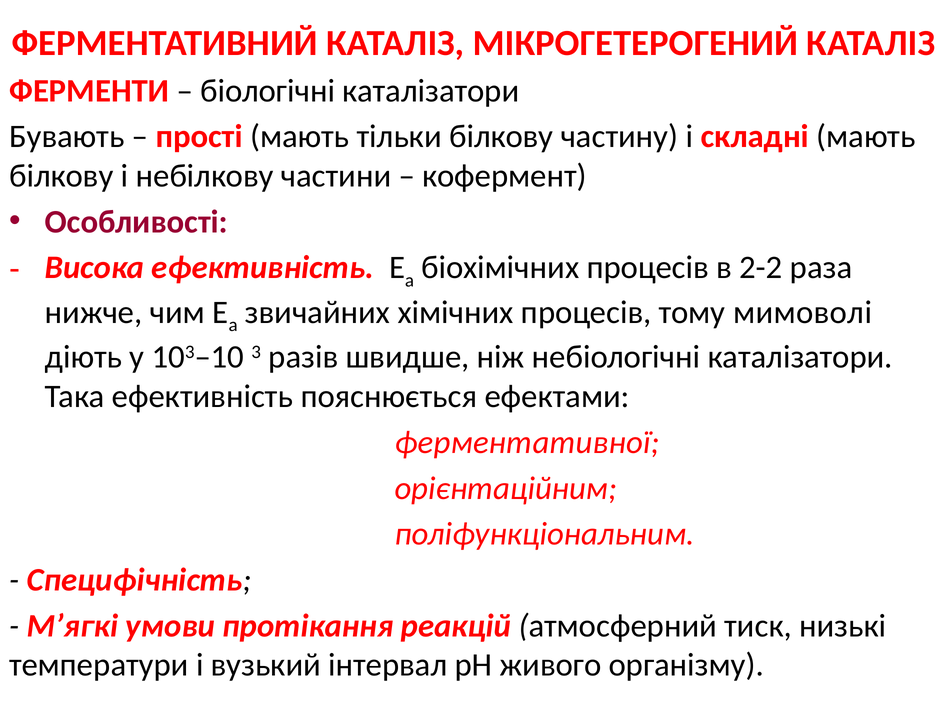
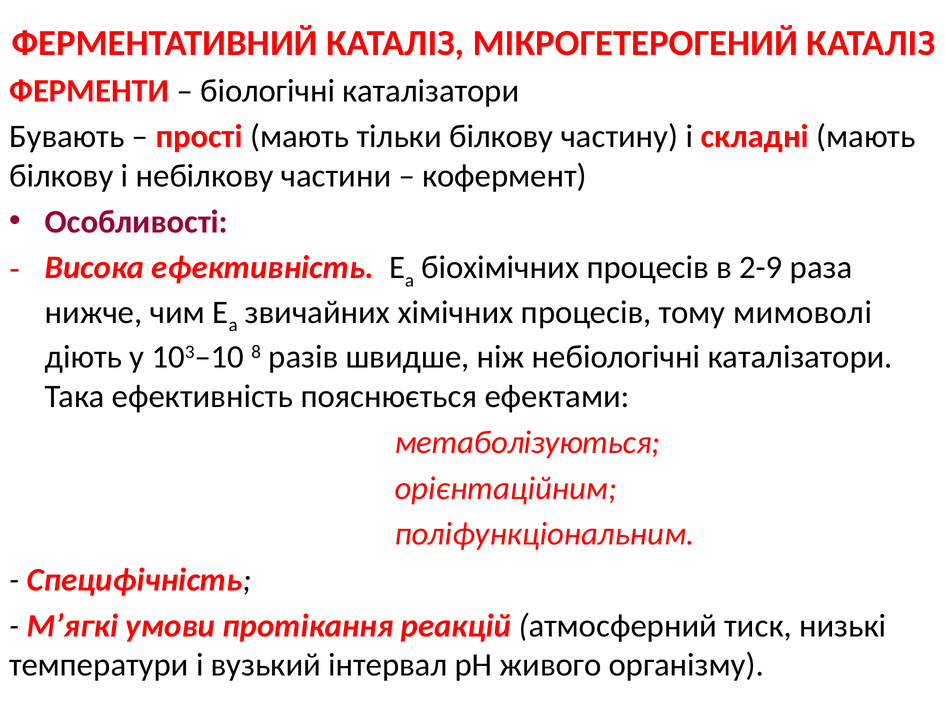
2-2: 2-2 -> 2-9
3: 3 -> 8
ферментативної: ферментативної -> метаболізуються
